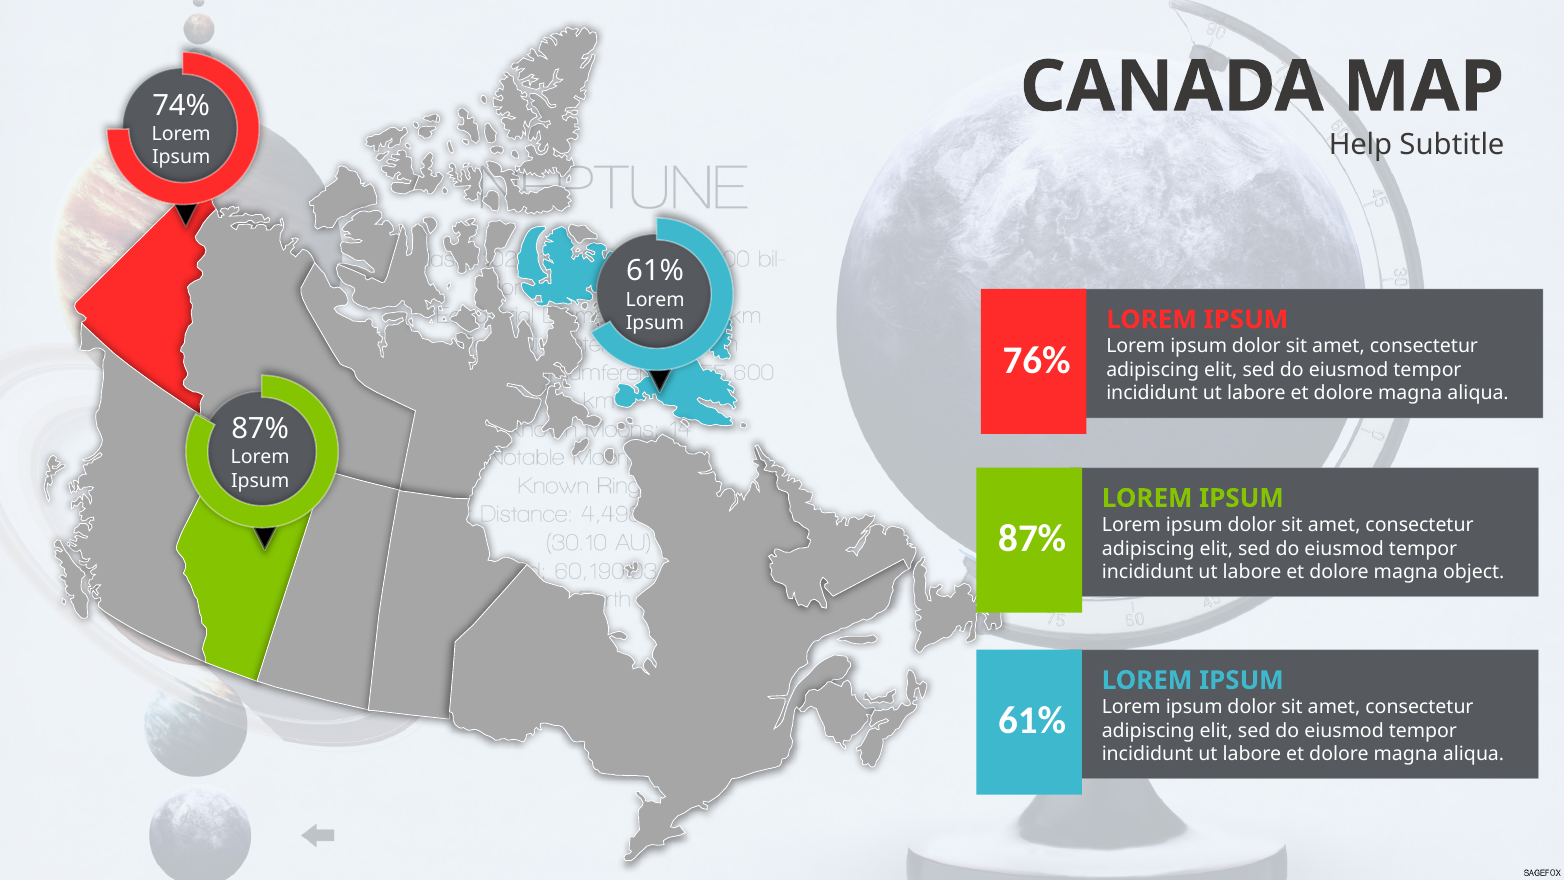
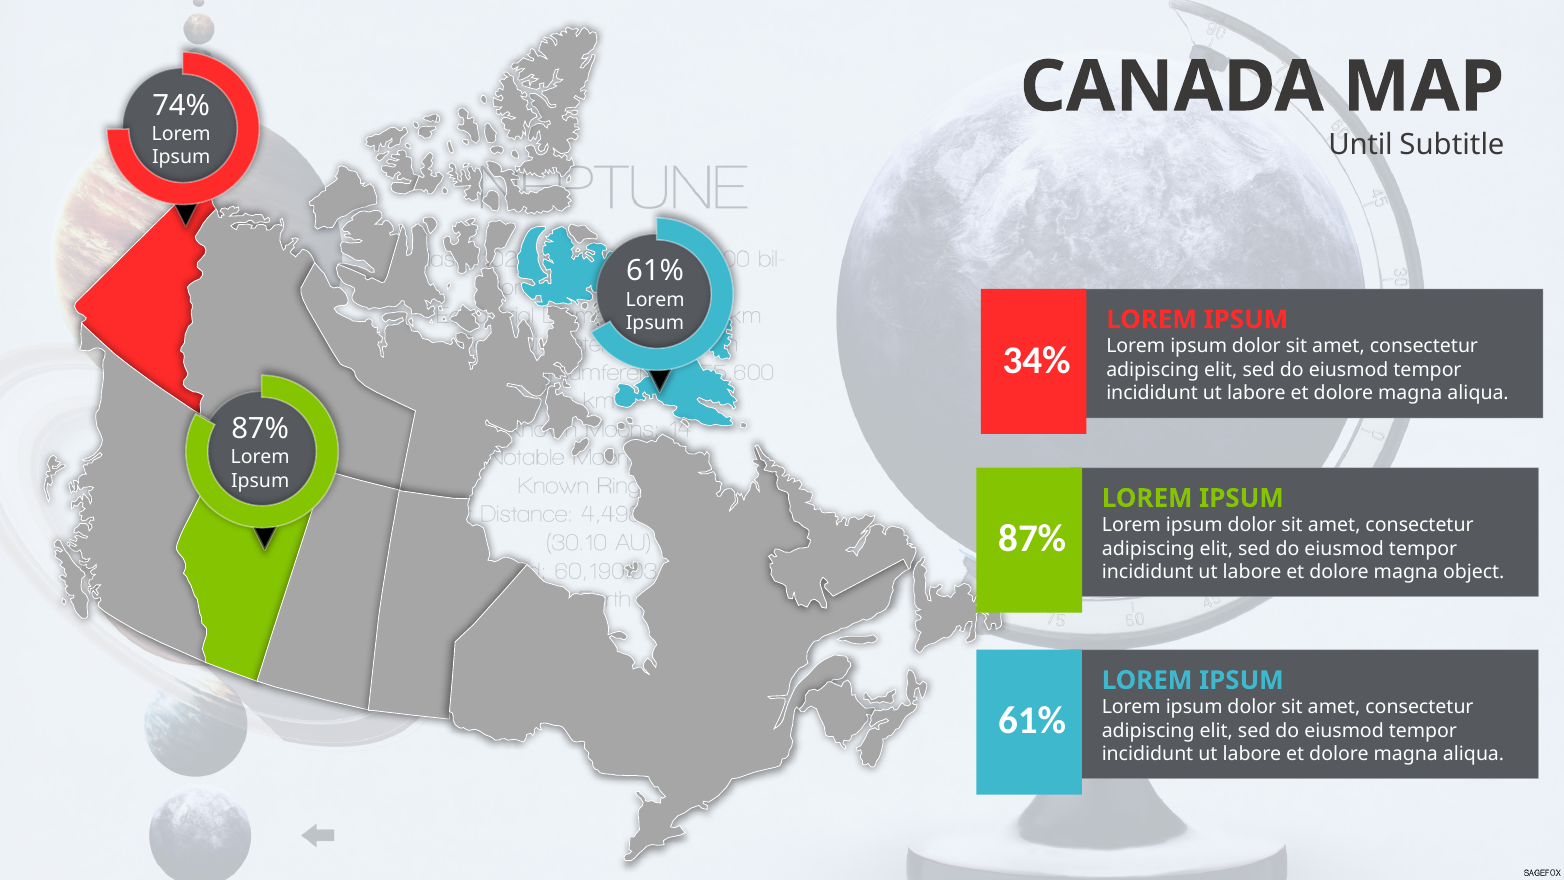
Help: Help -> Until
76%: 76% -> 34%
